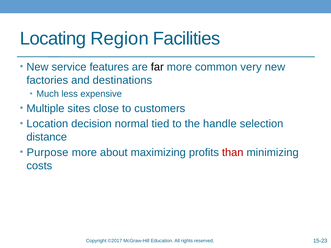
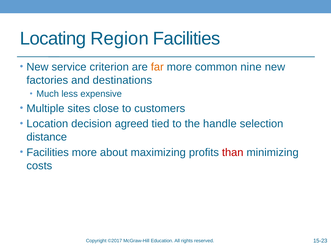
features: features -> criterion
far colour: black -> orange
very: very -> nine
normal: normal -> agreed
Purpose at (48, 153): Purpose -> Facilities
